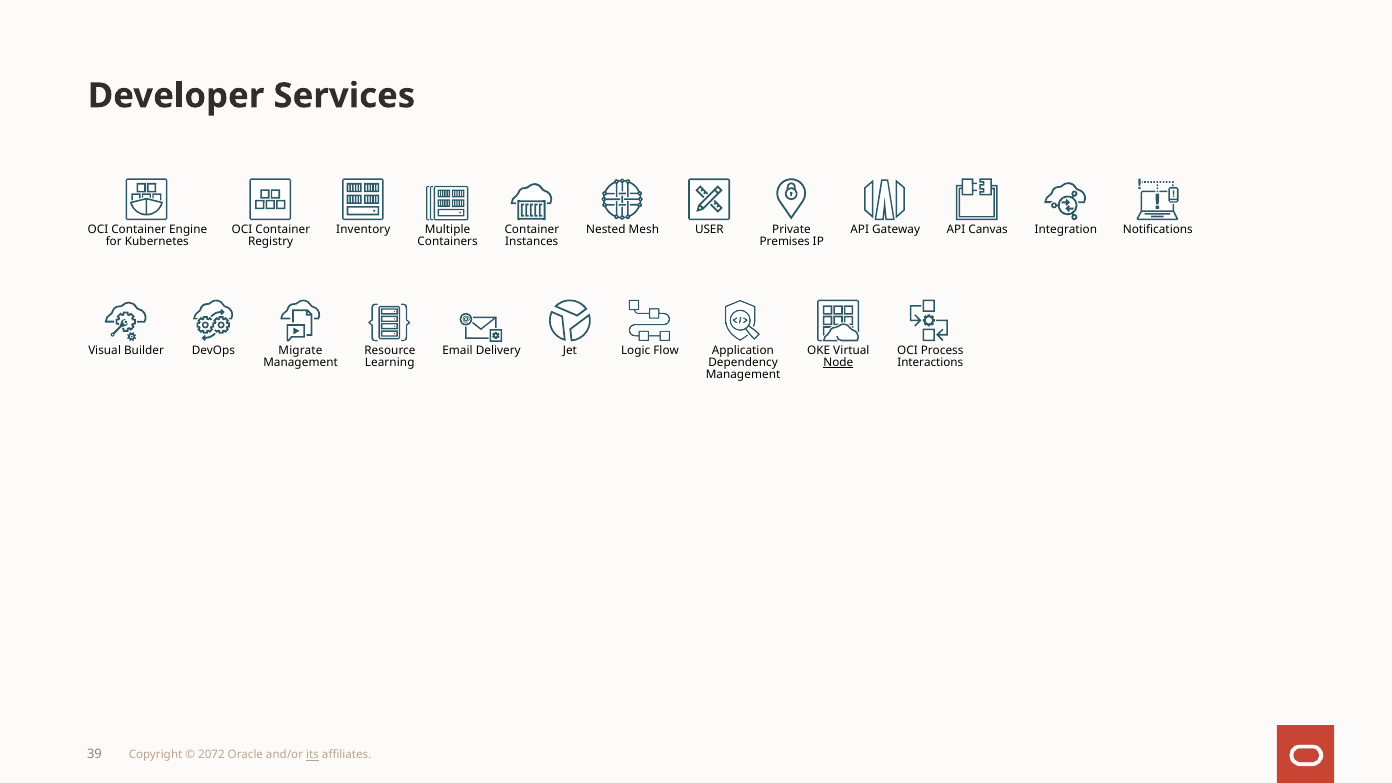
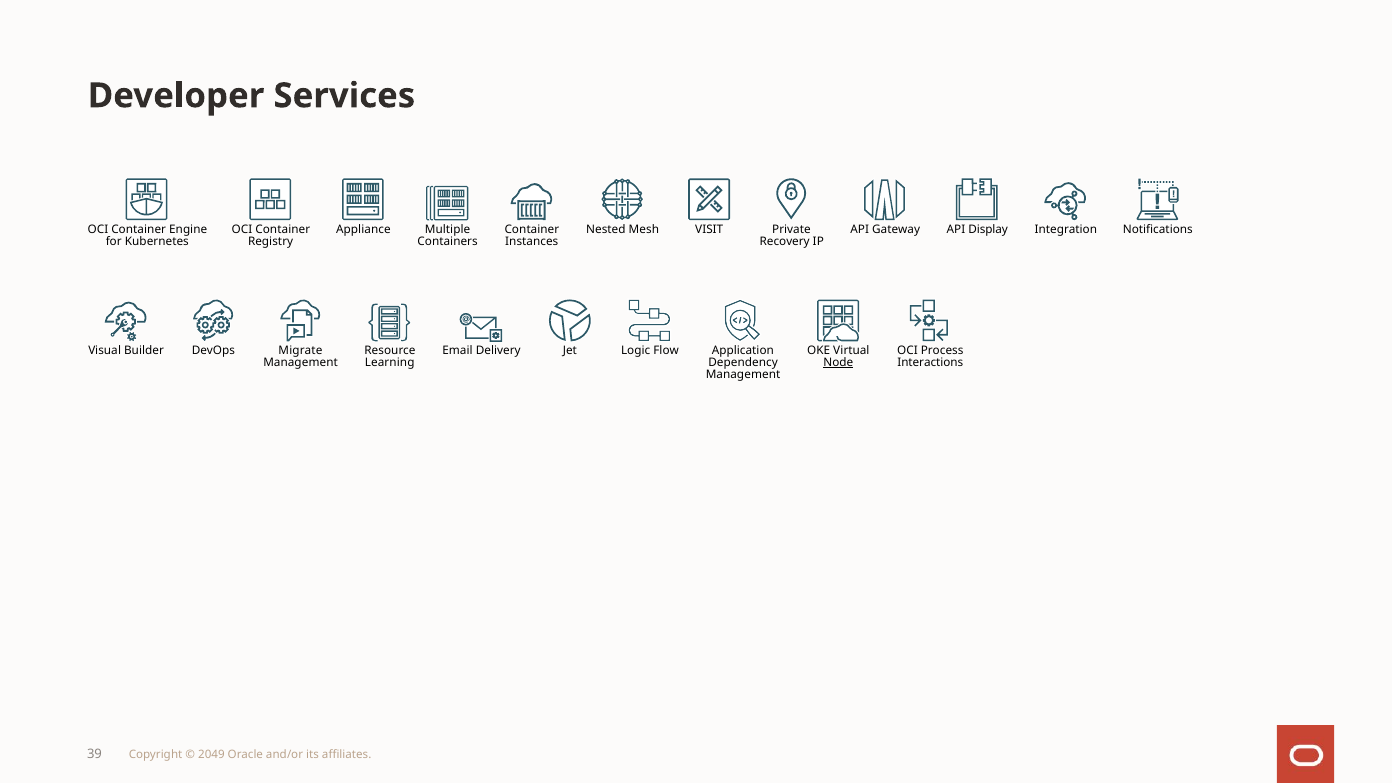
Inventory: Inventory -> Appliance
USER: USER -> VISIT
Canvas: Canvas -> Display
Premises: Premises -> Recovery
2072: 2072 -> 2049
its underline: present -> none
